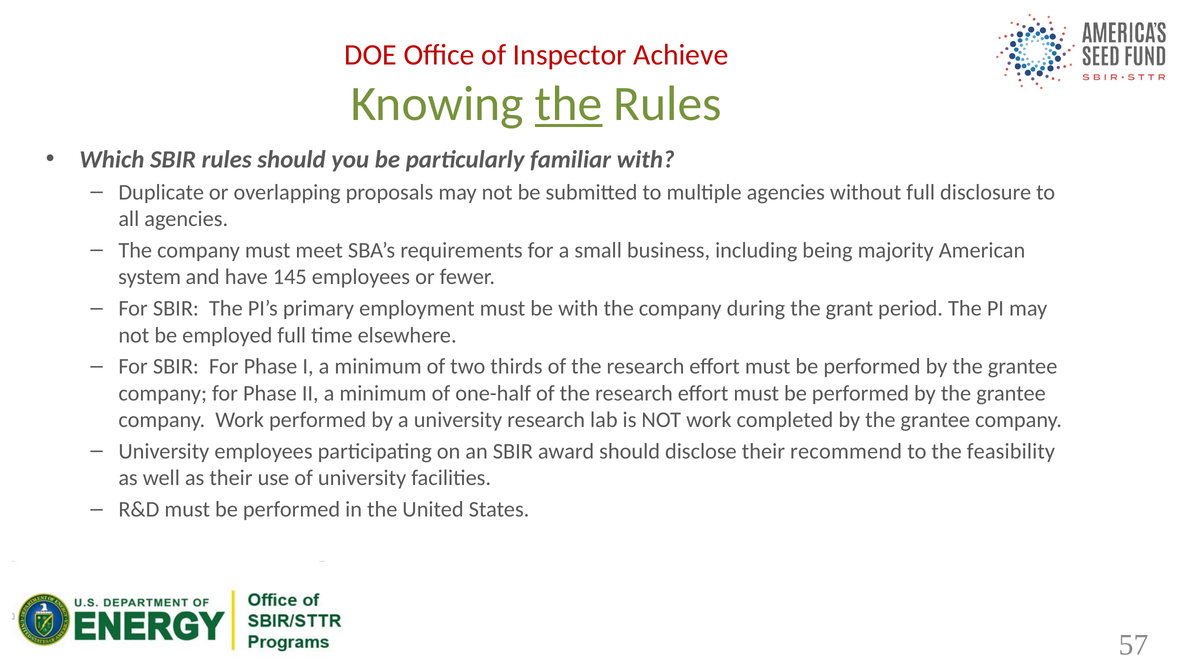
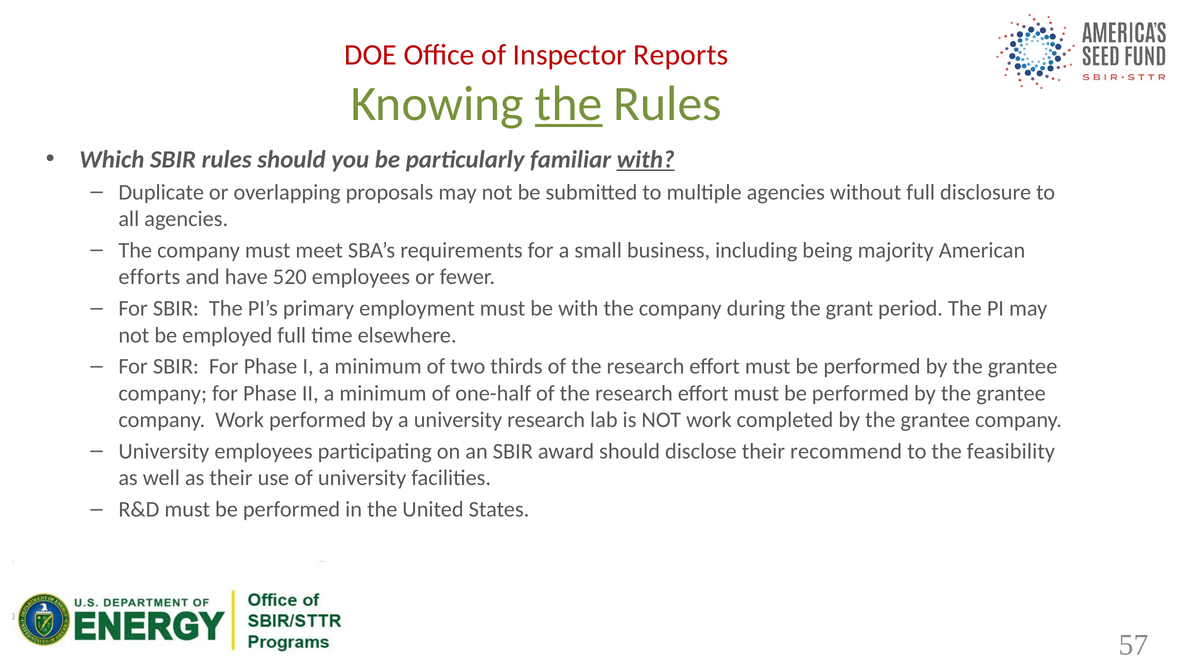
Achieve: Achieve -> Reports
with at (646, 160) underline: none -> present
system: system -> efforts
145: 145 -> 520
